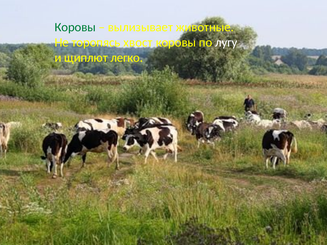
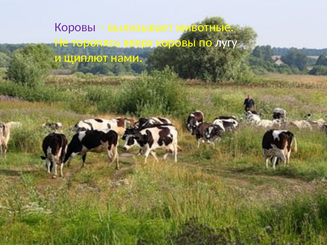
Коровы at (75, 27) colour: green -> purple
хвост: хвост -> вверх
легко: легко -> нами
